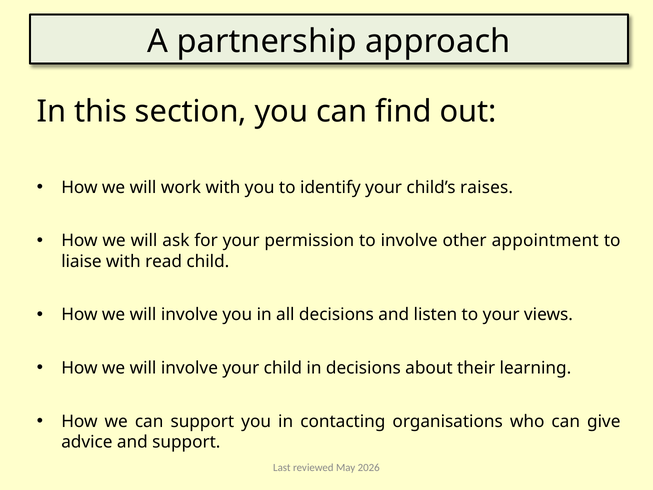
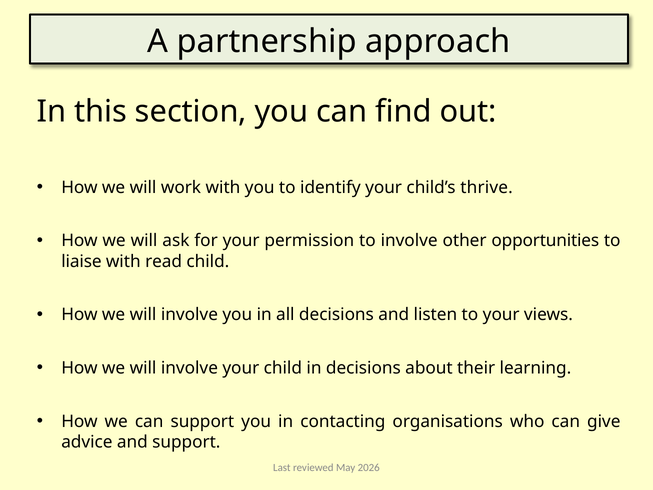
raises: raises -> thrive
appointment: appointment -> opportunities
